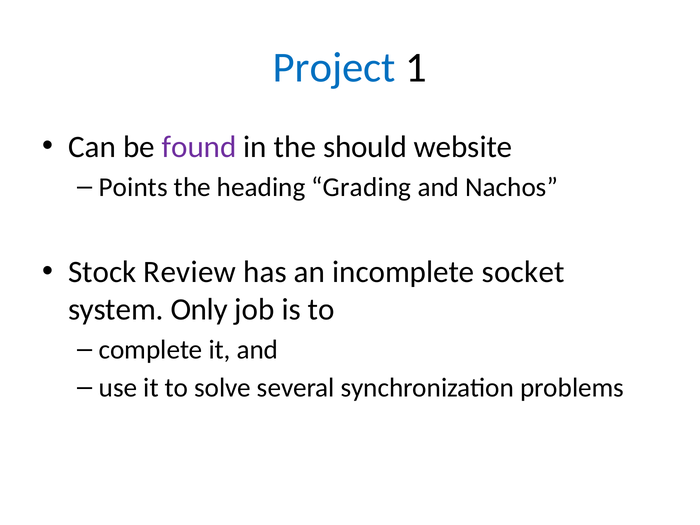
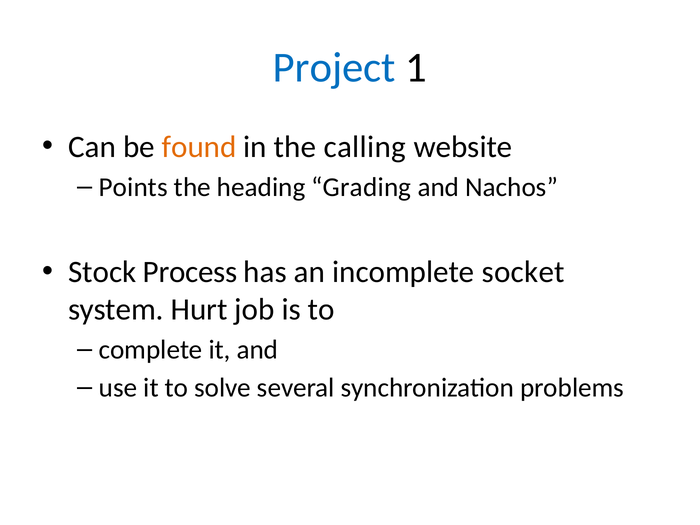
found colour: purple -> orange
should: should -> calling
Review: Review -> Process
Only: Only -> Hurt
